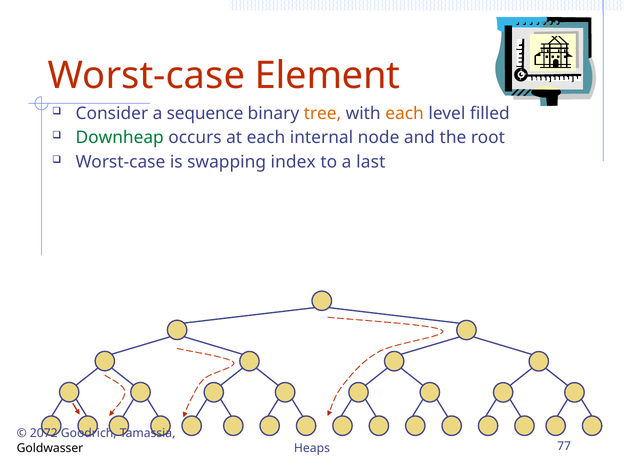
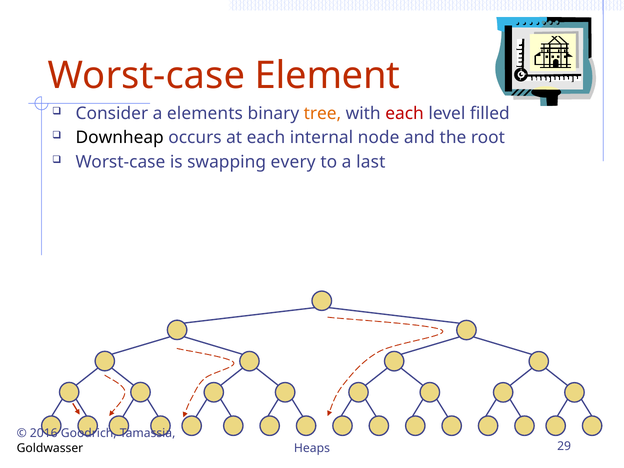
sequence: sequence -> elements
each at (405, 113) colour: orange -> red
Downheap colour: green -> black
index: index -> every
2072: 2072 -> 2016
77: 77 -> 29
